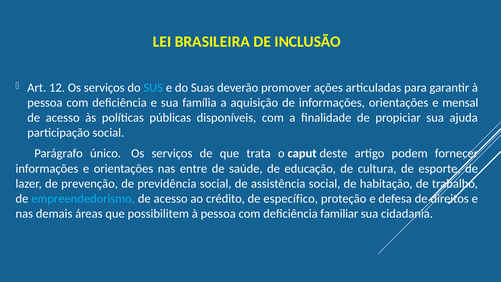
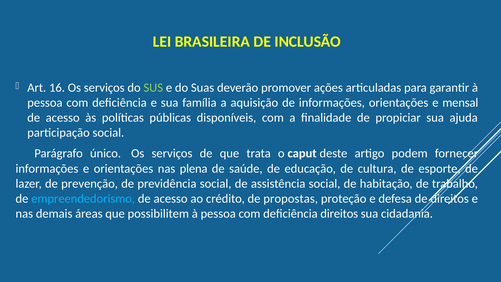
12: 12 -> 16
SUS colour: light blue -> light green
entre: entre -> plena
específico: específico -> propostas
deficiência familiar: familiar -> direitos
